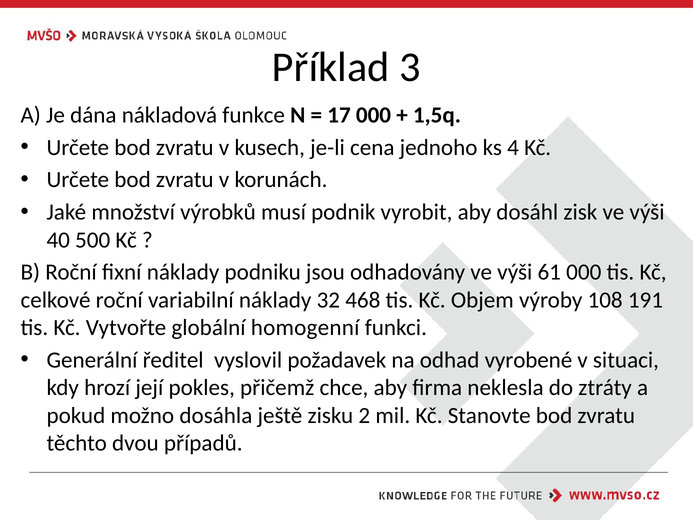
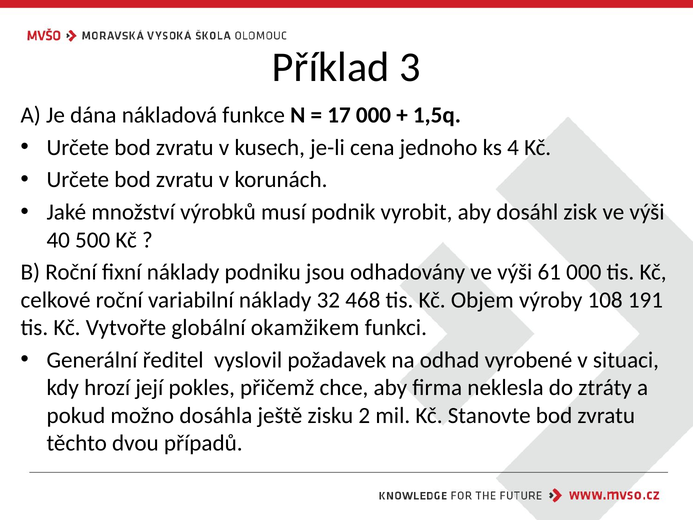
homogenní: homogenní -> okamžikem
